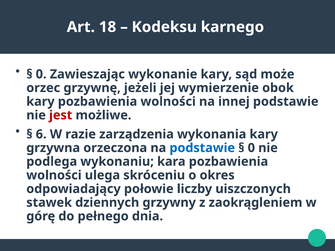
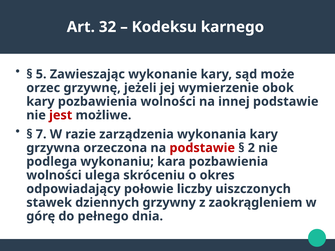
18: 18 -> 32
0 at (41, 74): 0 -> 5
6: 6 -> 7
podstawie at (202, 148) colour: blue -> red
0 at (251, 148): 0 -> 2
